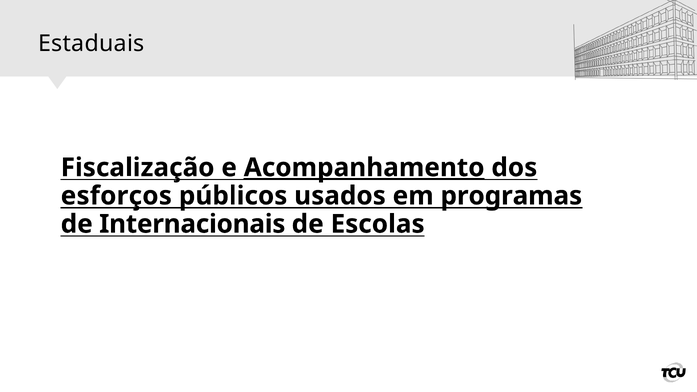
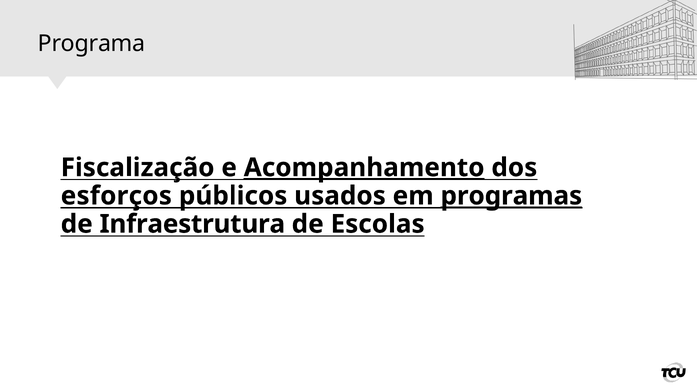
Estaduais: Estaduais -> Programa
programas underline: none -> present
Internacionais: Internacionais -> Infraestrutura
